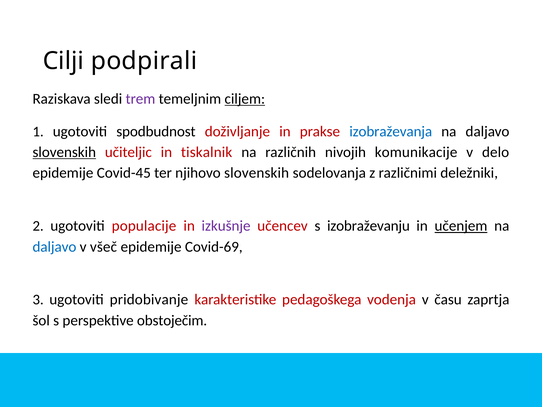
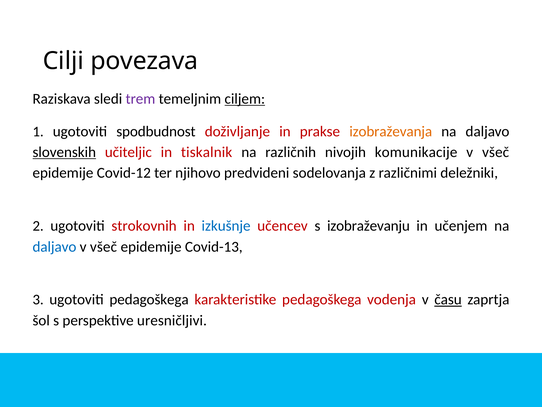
podpirali: podpirali -> povezava
izobraževanja colour: blue -> orange
delo at (496, 152): delo -> všeč
Covid-45: Covid-45 -> Covid-12
njihovo slovenskih: slovenskih -> predvideni
populacije: populacije -> strokovnih
izkušnje colour: purple -> blue
učenjem underline: present -> none
Covid-69: Covid-69 -> Covid-13
ugotoviti pridobivanje: pridobivanje -> pedagoškega
času underline: none -> present
obstoječim: obstoječim -> uresničljivi
